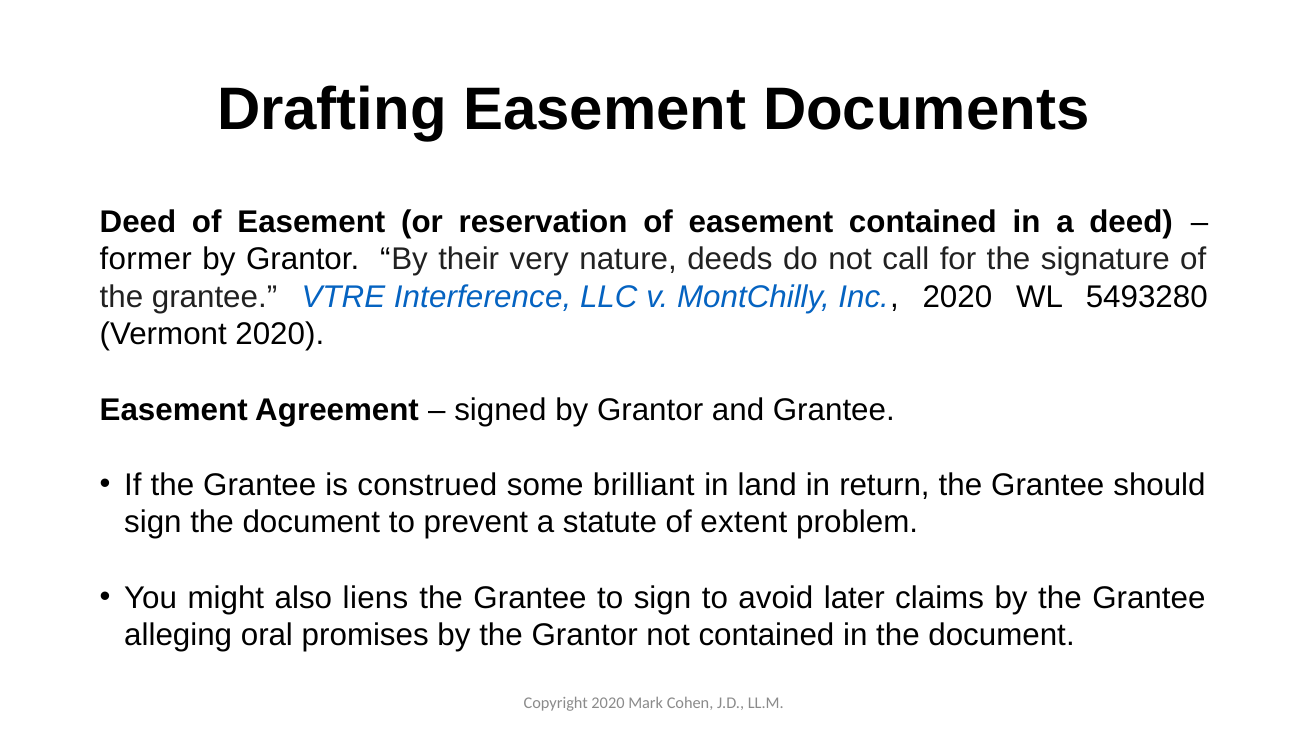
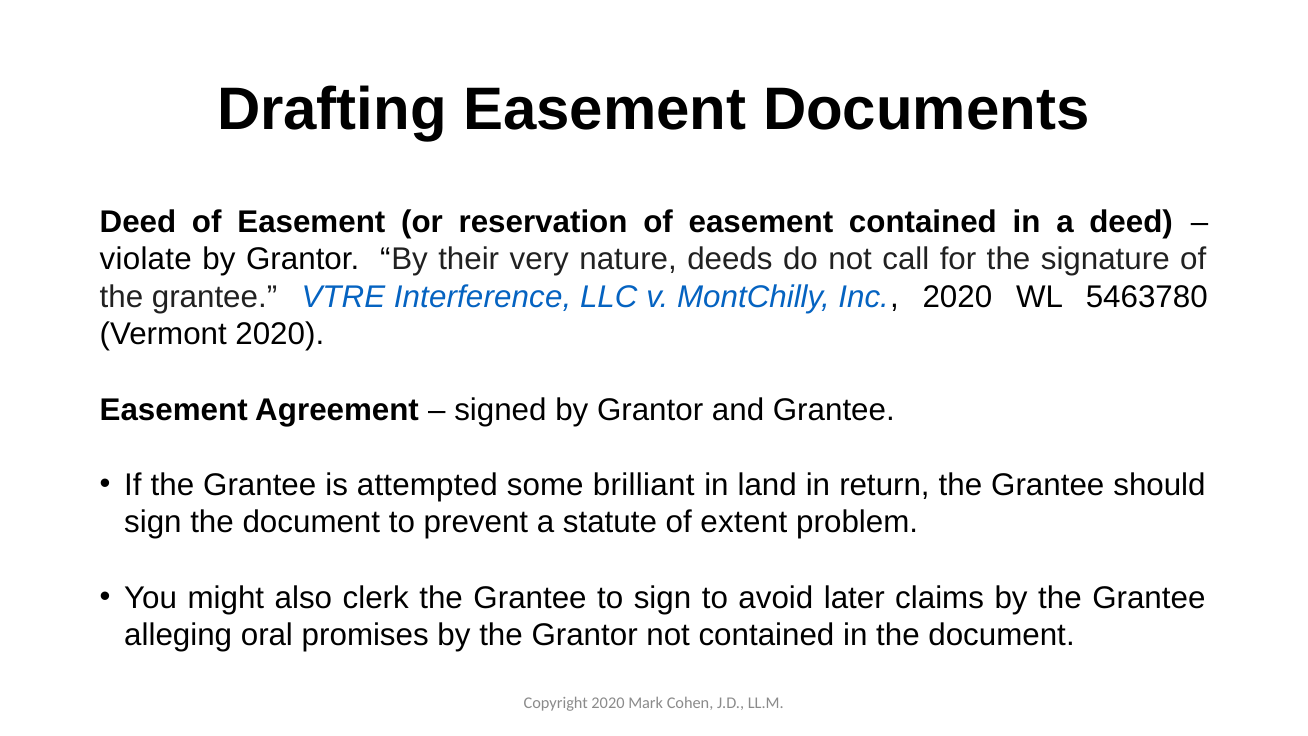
former: former -> violate
5493280: 5493280 -> 5463780
construed: construed -> attempted
liens: liens -> clerk
